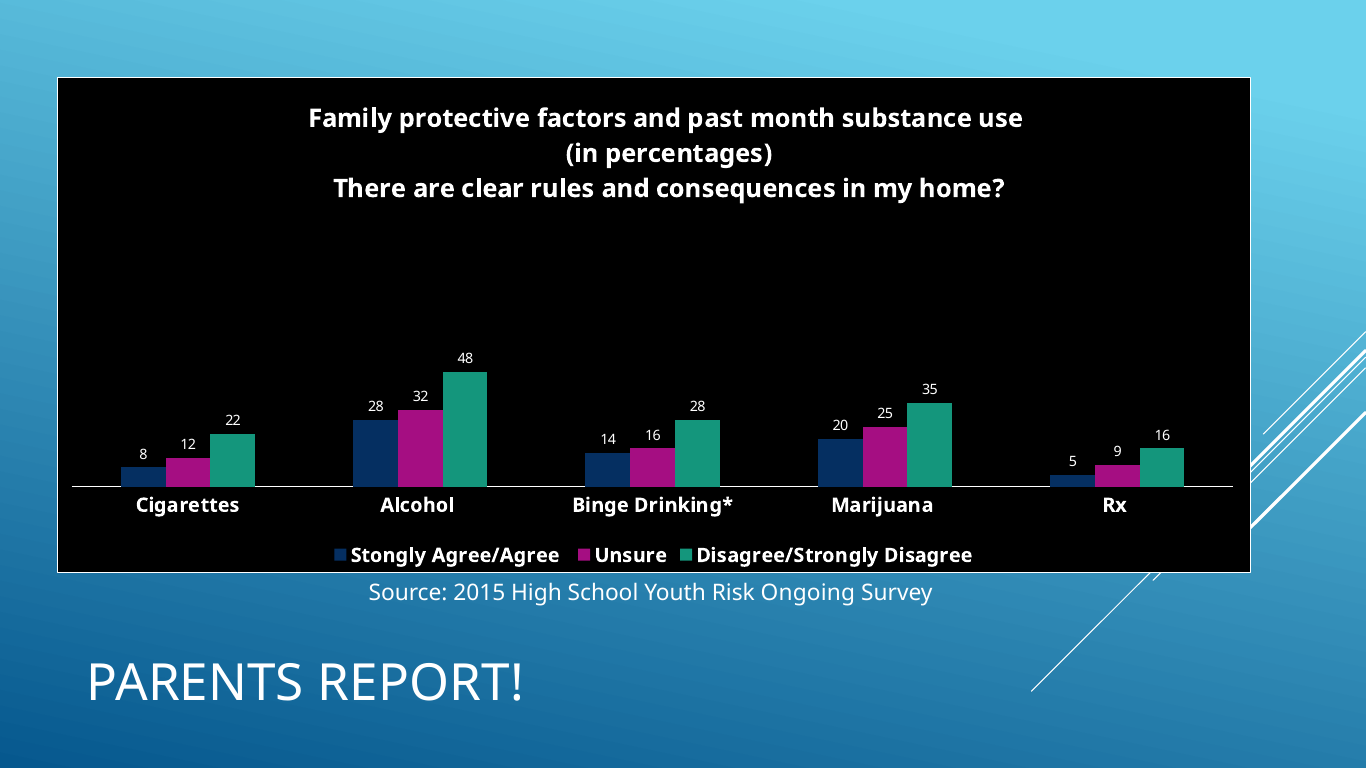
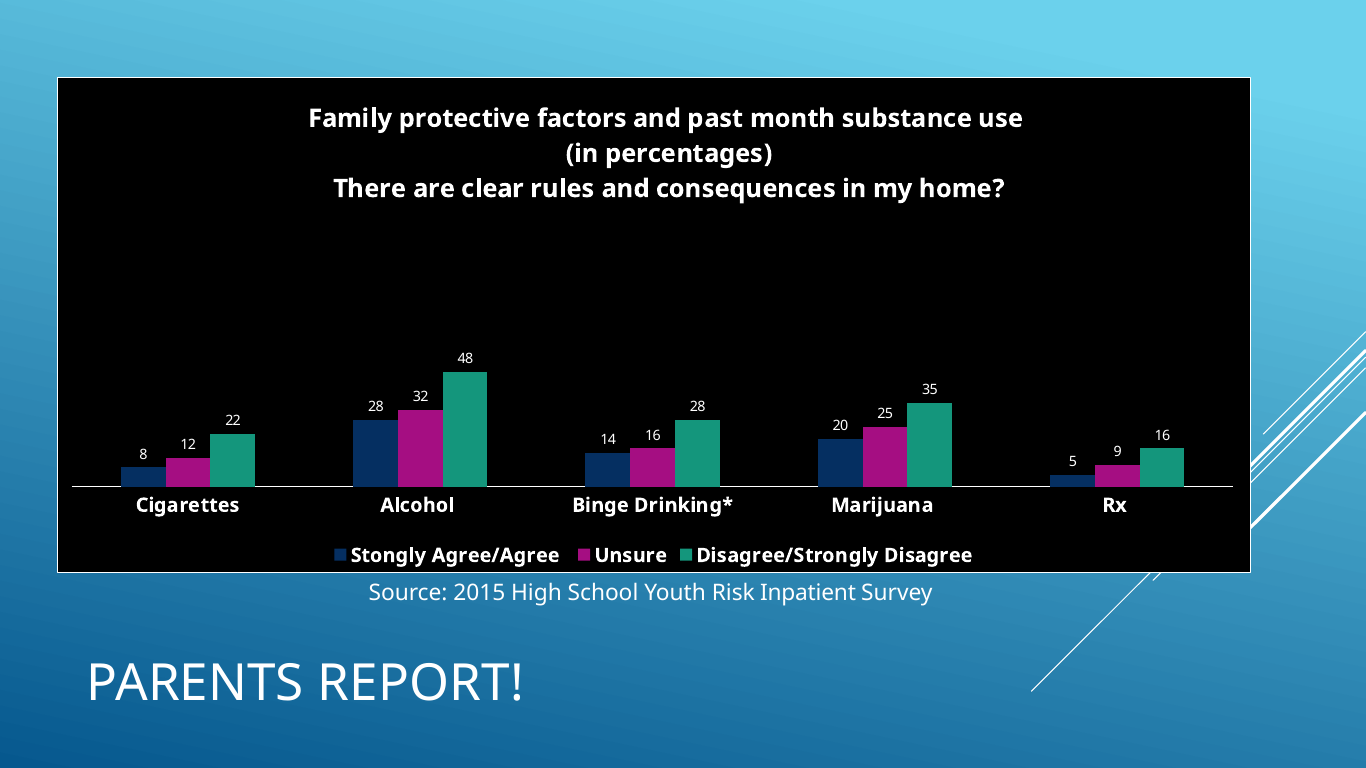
Ongoing: Ongoing -> Inpatient
